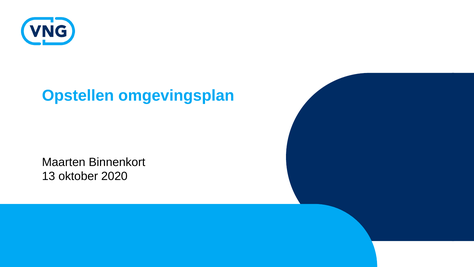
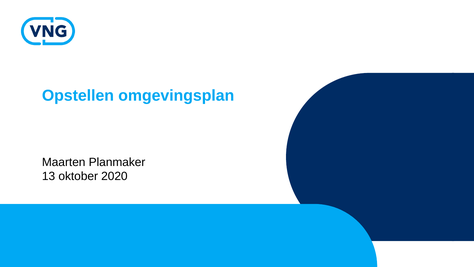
Binnenkort: Binnenkort -> Planmaker
